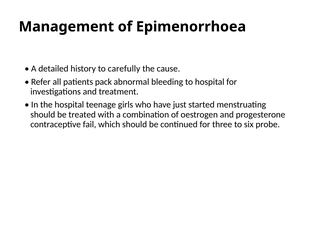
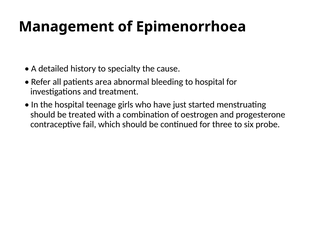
carefully: carefully -> specialty
pack: pack -> area
